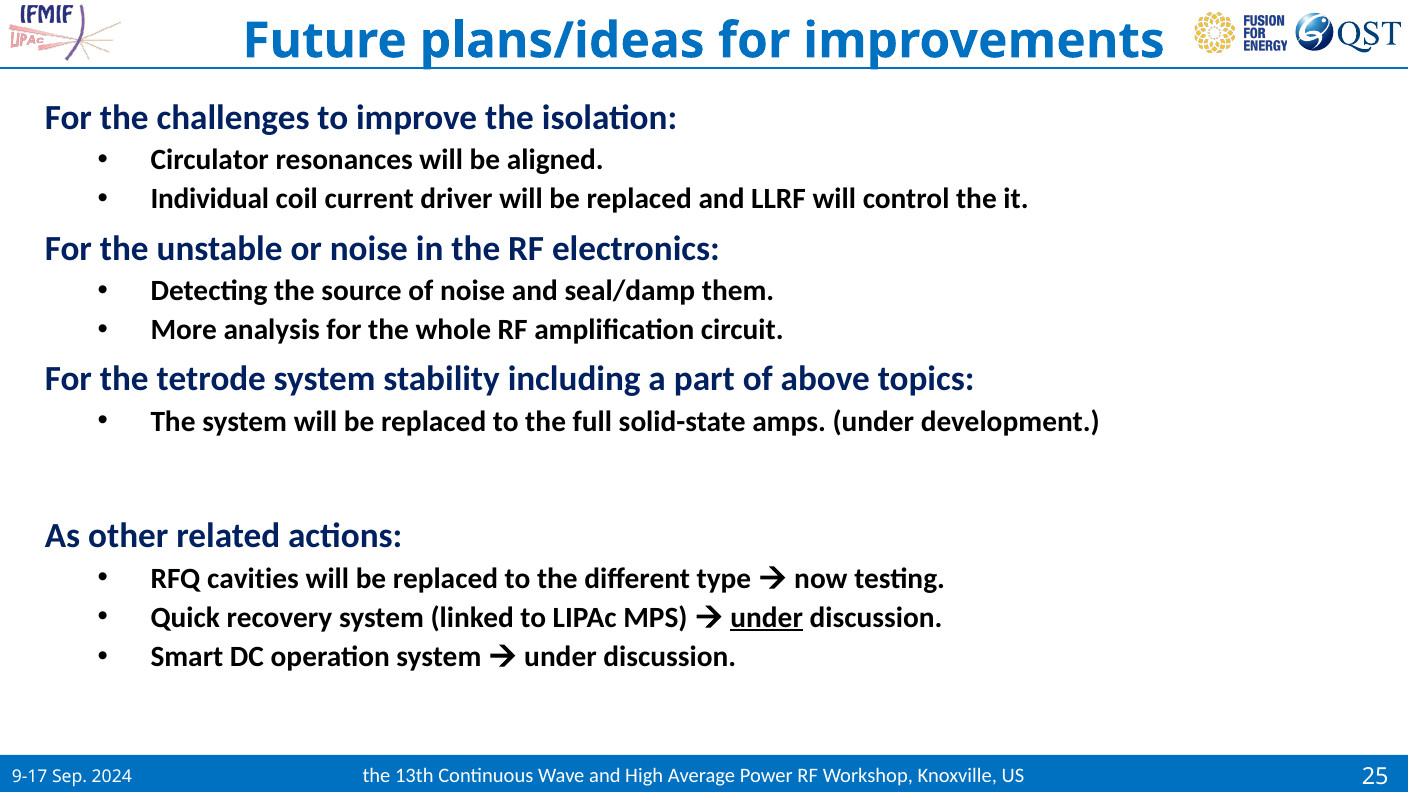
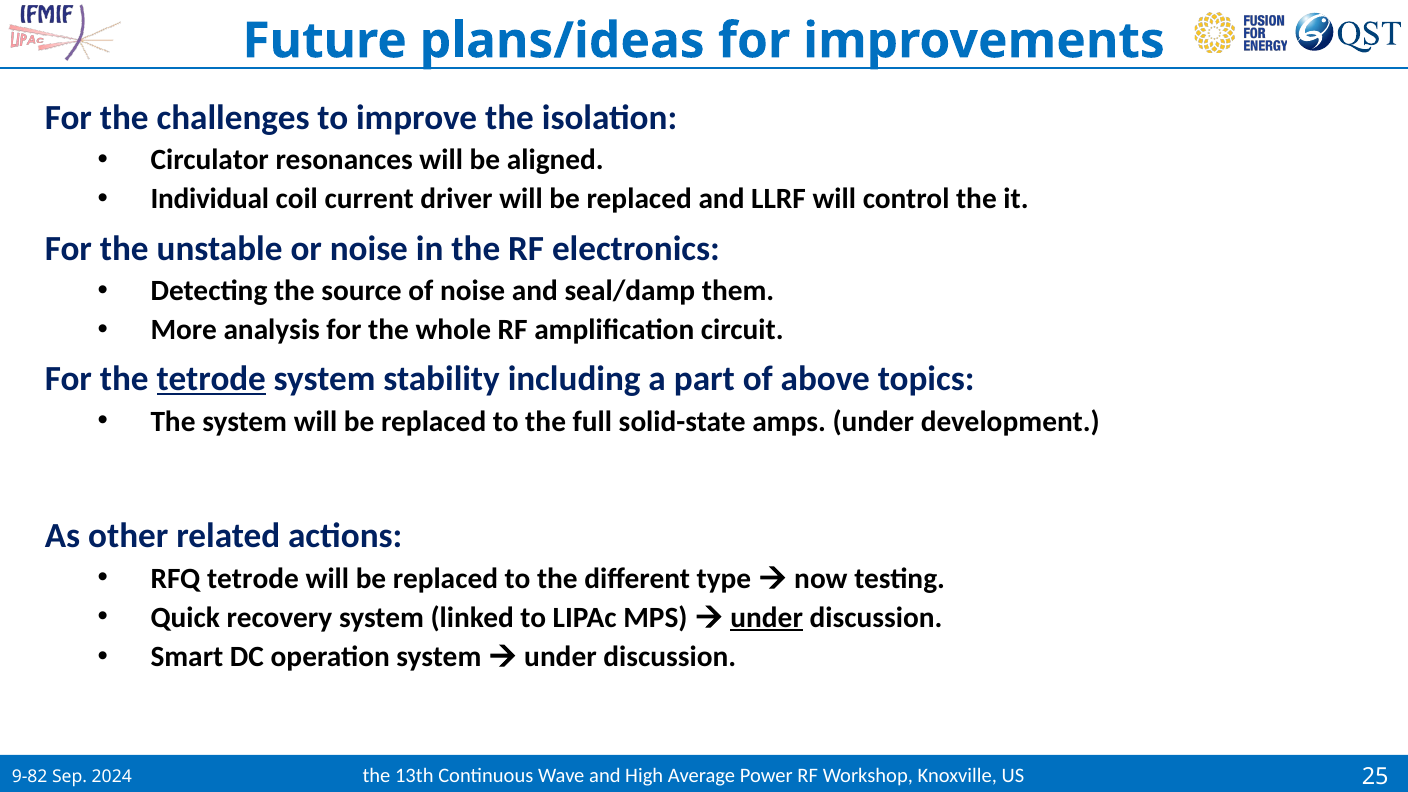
tetrode at (211, 379) underline: none -> present
RFQ cavities: cavities -> tetrode
9-17: 9-17 -> 9-82
